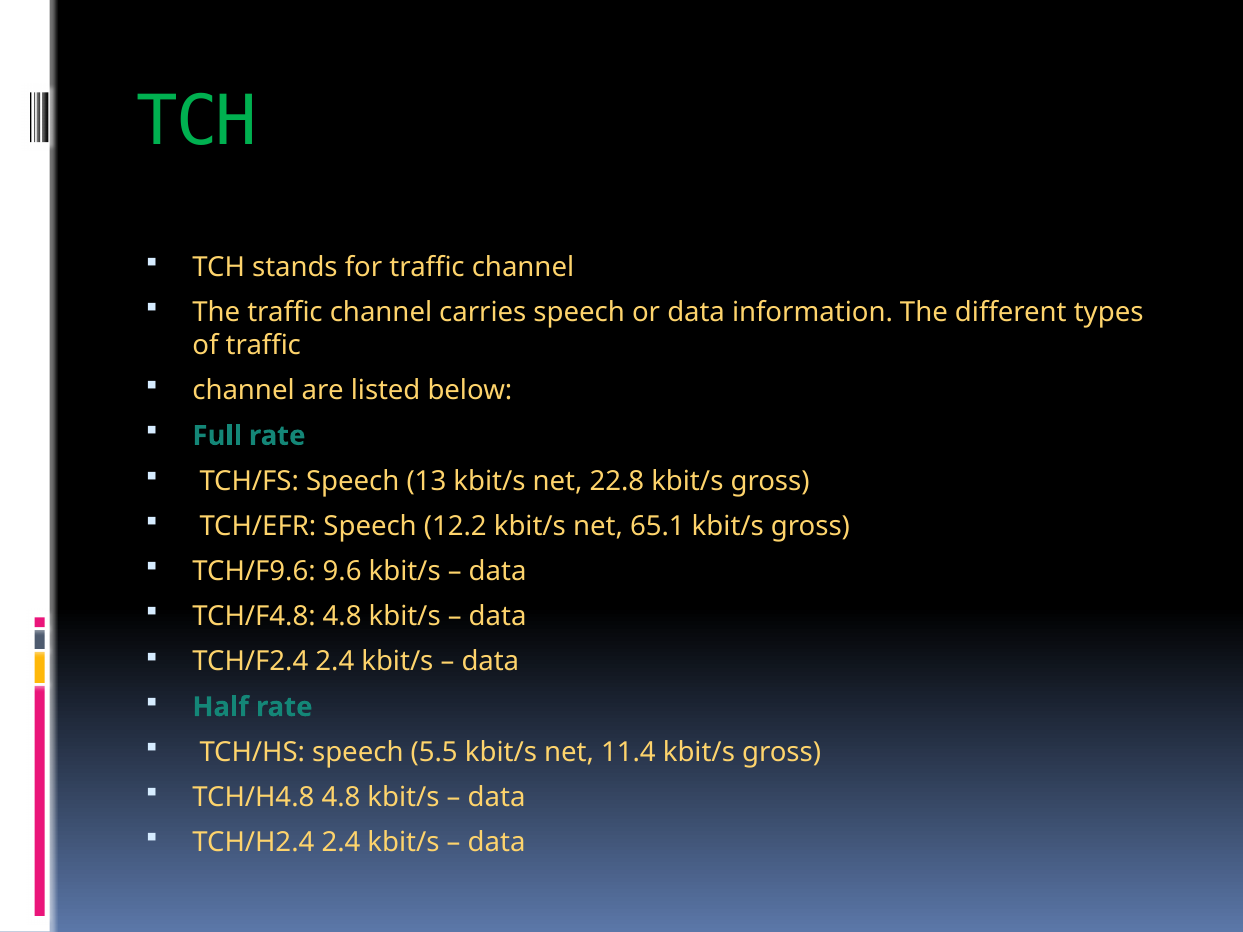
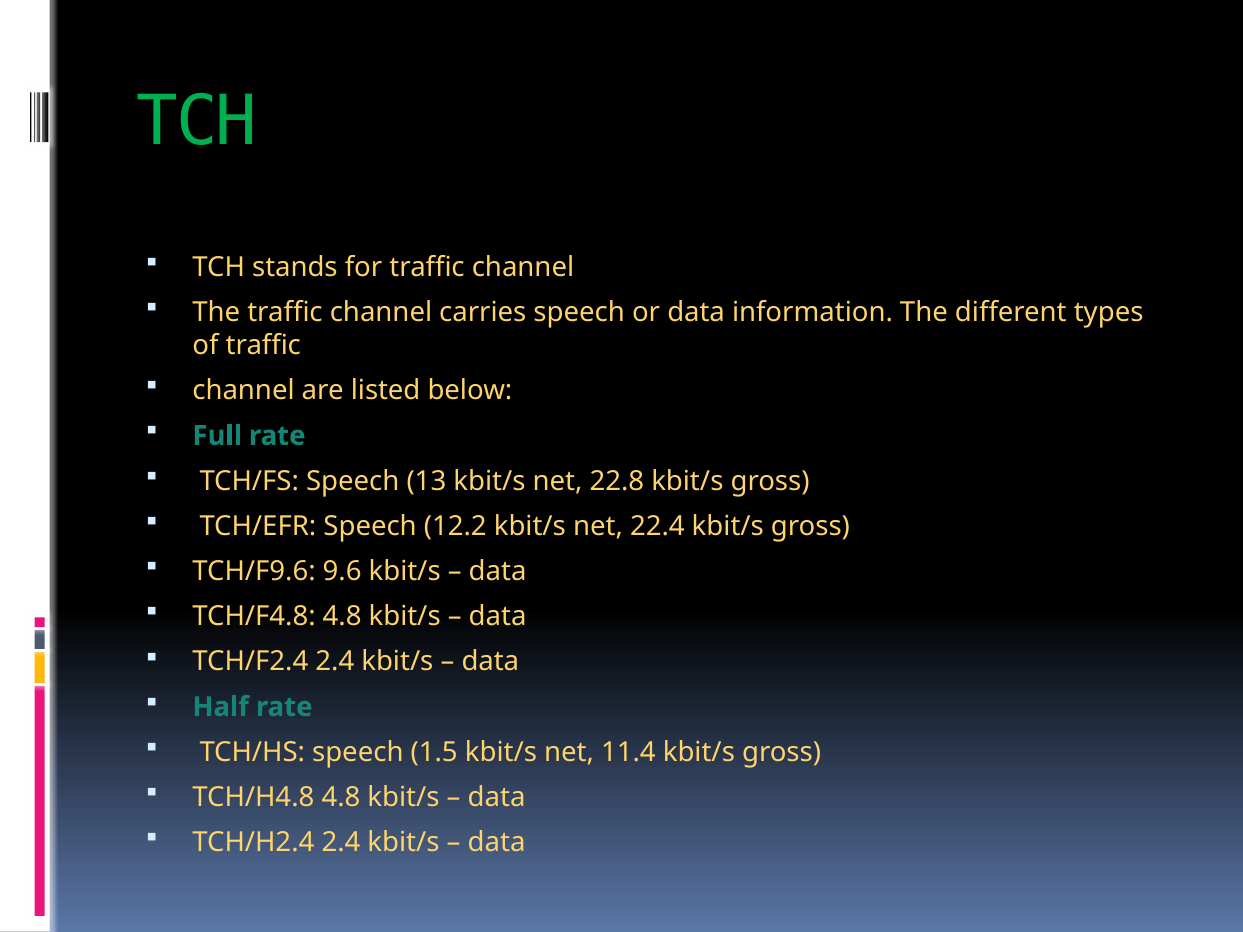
65.1: 65.1 -> 22.4
5.5: 5.5 -> 1.5
